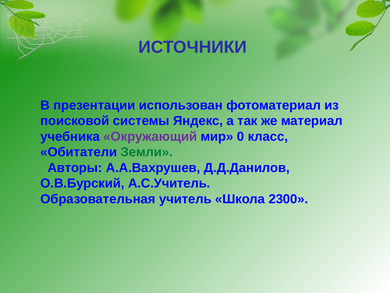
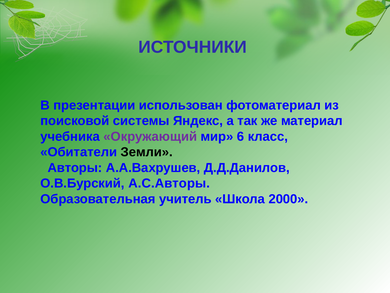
0: 0 -> 6
Земли colour: green -> black
А.С.Учитель: А.С.Учитель -> А.С.Авторы
2300: 2300 -> 2000
